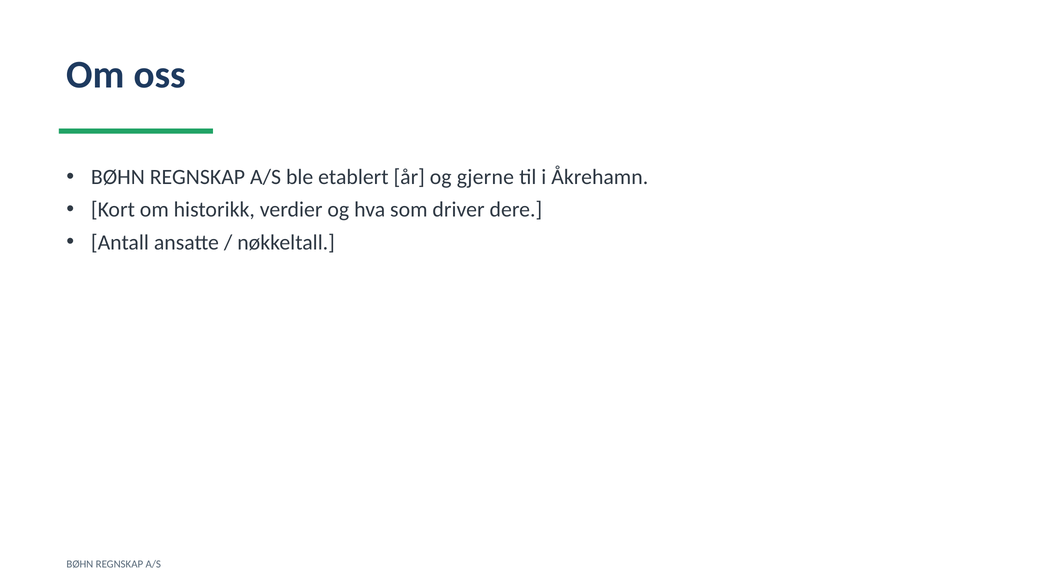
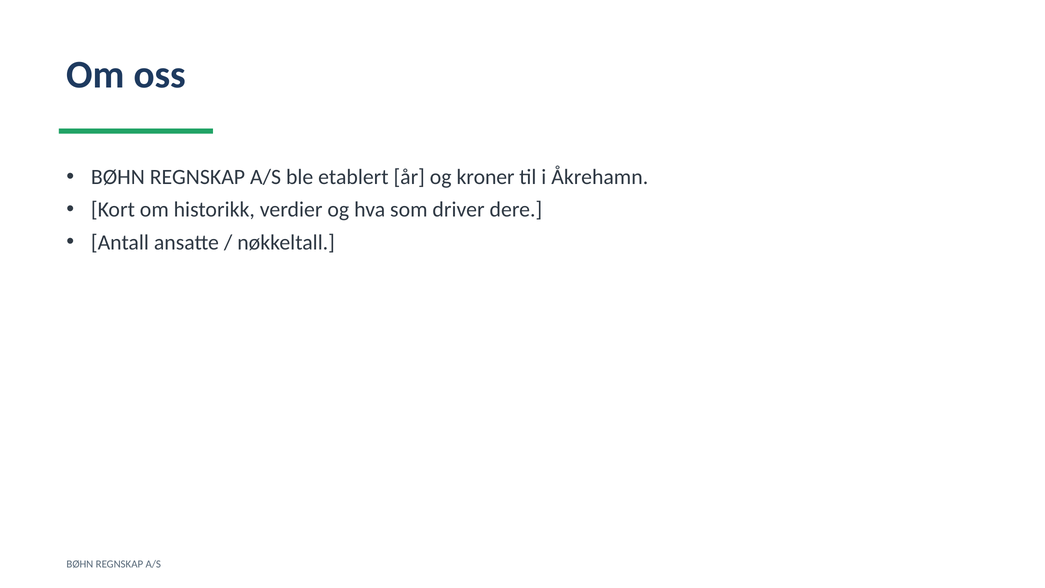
gjerne: gjerne -> kroner
